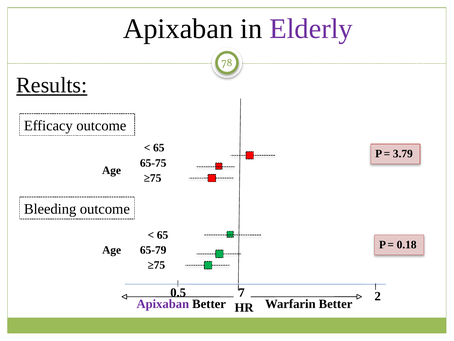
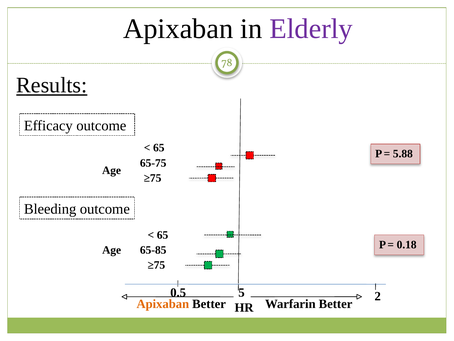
3.79: 3.79 -> 5.88
65-79: 65-79 -> 65-85
7: 7 -> 5
Apixaban at (163, 304) colour: purple -> orange
